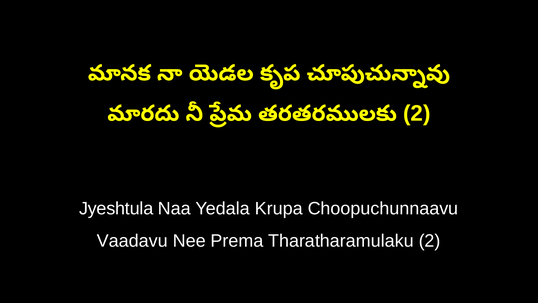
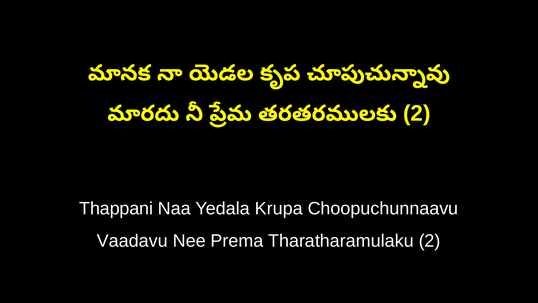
Jyeshtula: Jyeshtula -> Thappani
